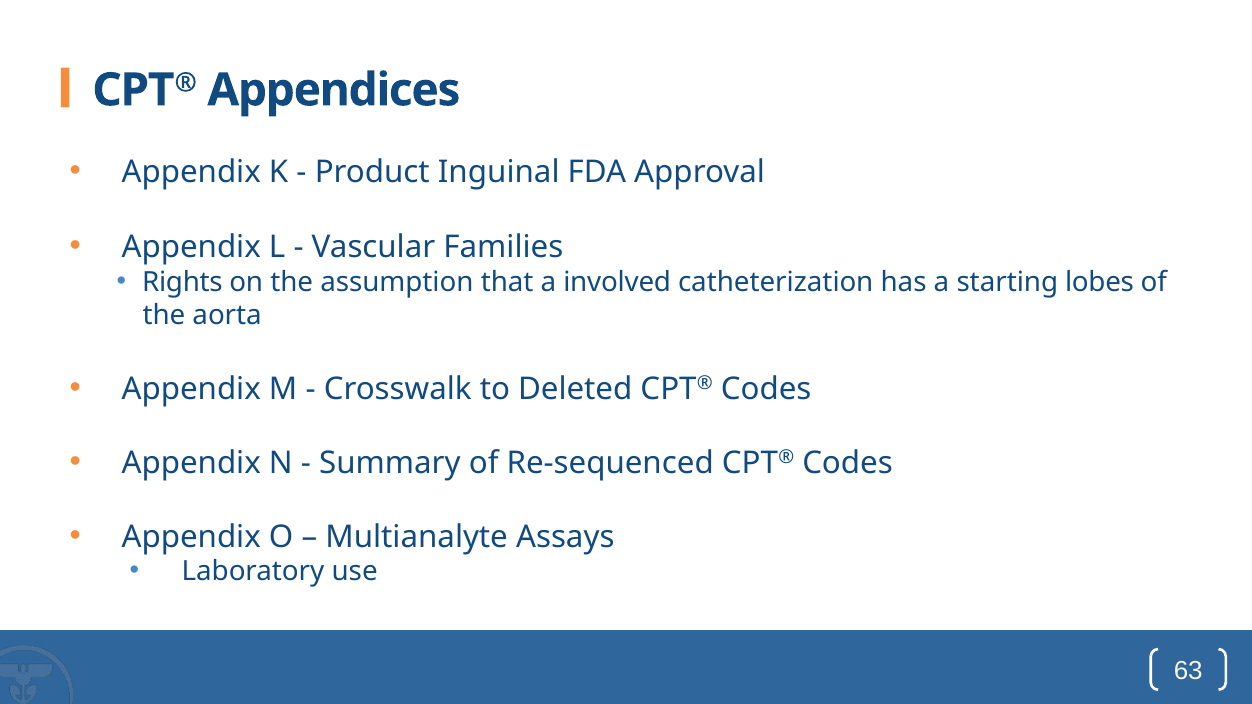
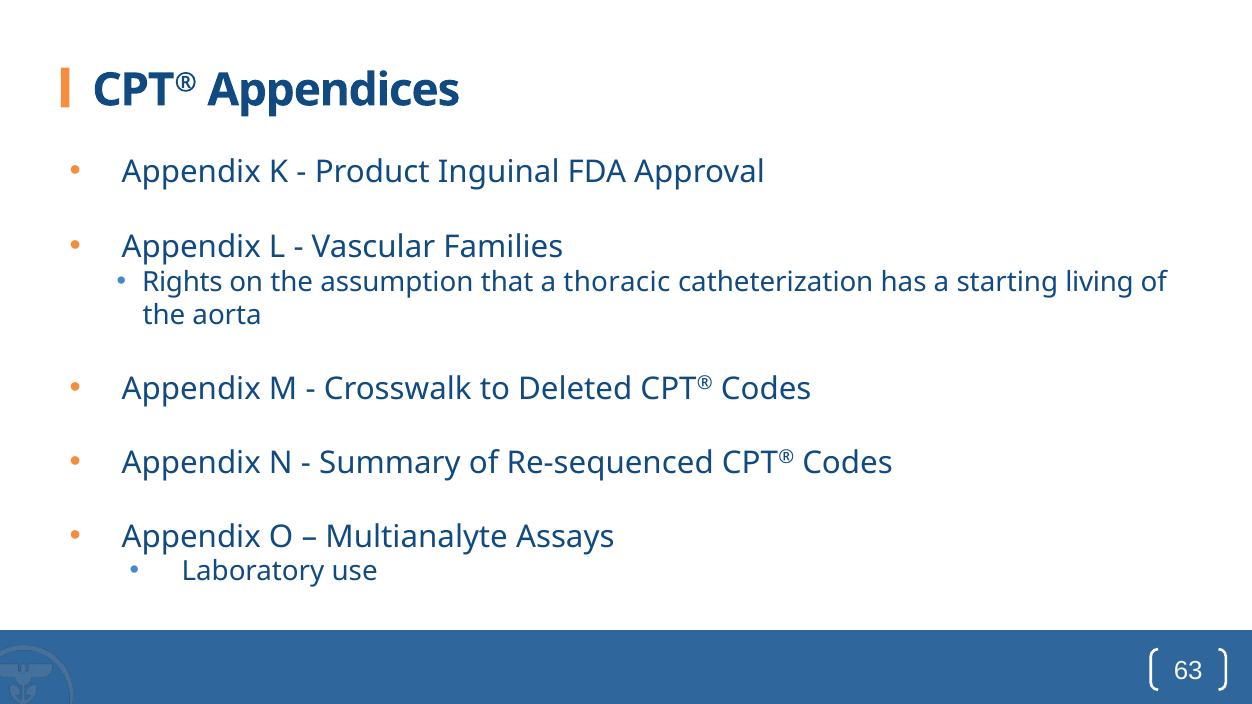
involved: involved -> thoracic
lobes: lobes -> living
